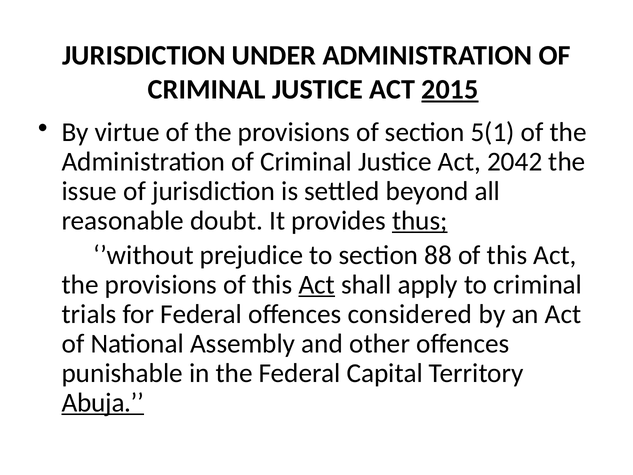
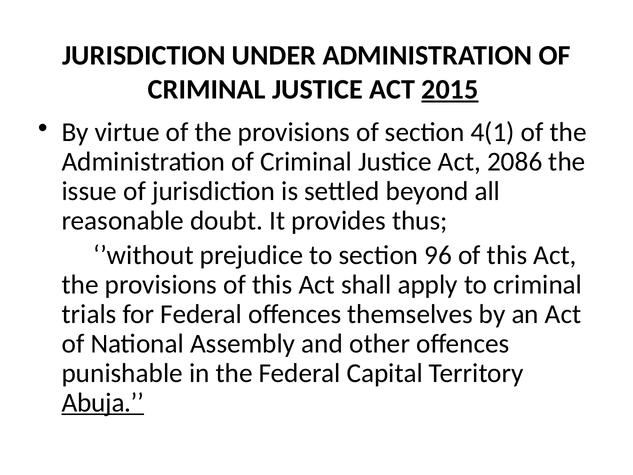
5(1: 5(1 -> 4(1
2042: 2042 -> 2086
thus underline: present -> none
88: 88 -> 96
Act at (317, 285) underline: present -> none
considered: considered -> themselves
